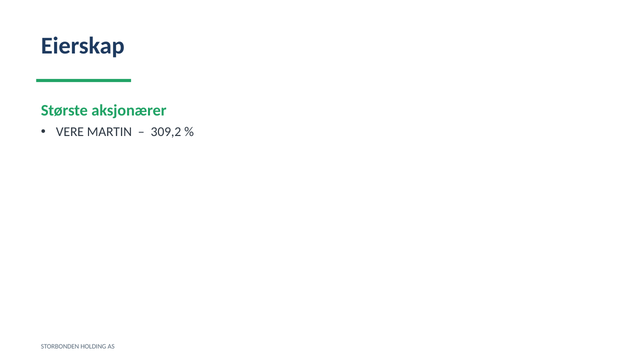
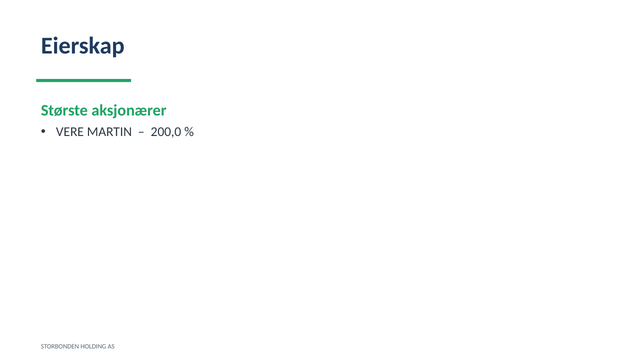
309,2: 309,2 -> 200,0
